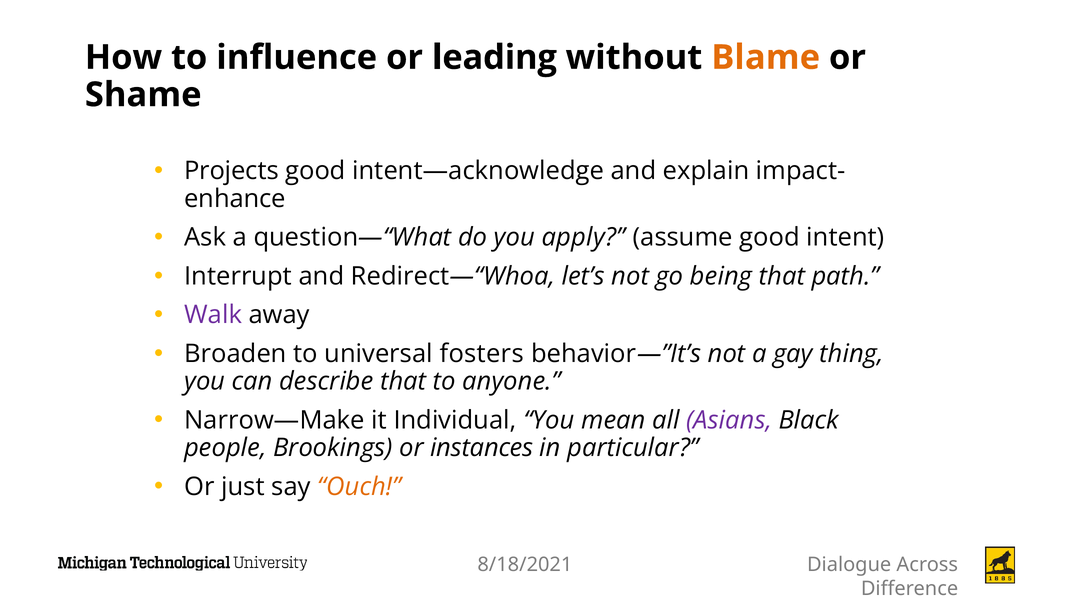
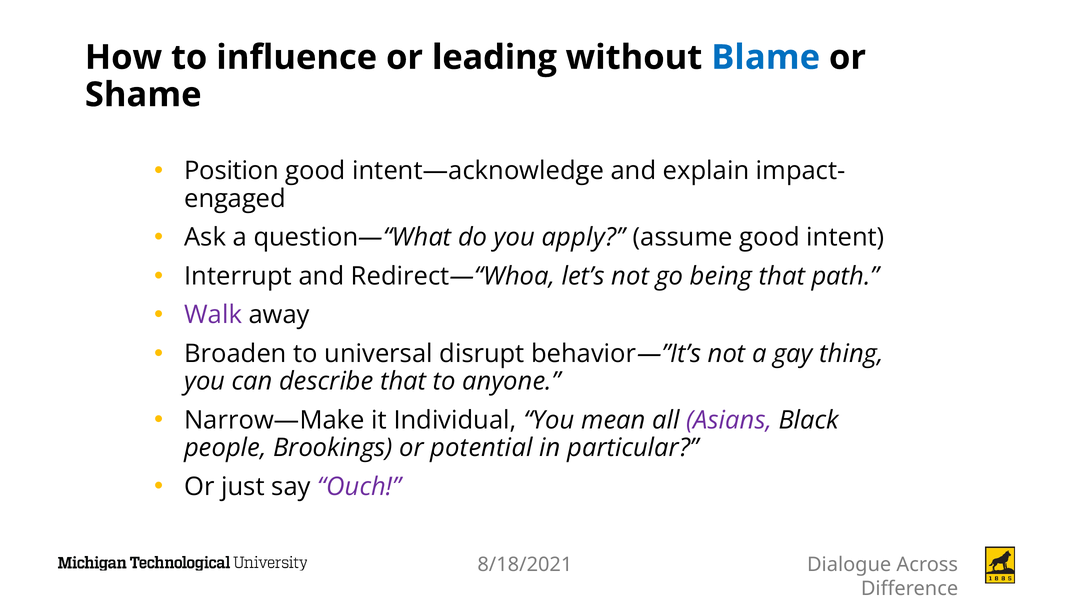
Blame colour: orange -> blue
Projects: Projects -> Position
enhance: enhance -> engaged
fosters: fosters -> disrupt
instances: instances -> potential
Ouch colour: orange -> purple
